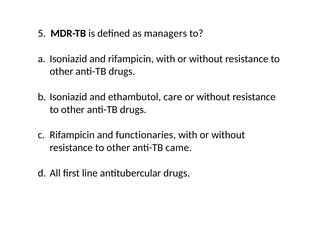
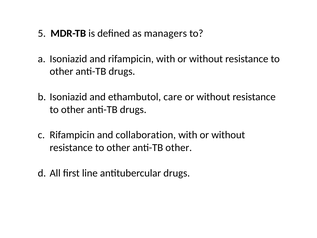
functionaries: functionaries -> collaboration
anti-TB came: came -> other
